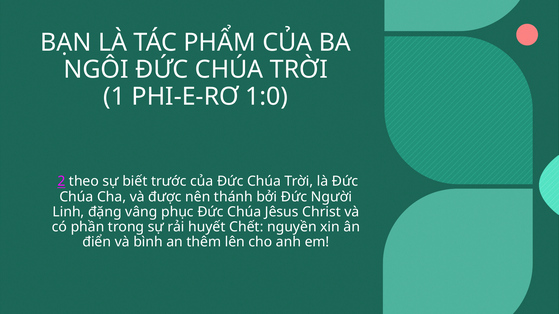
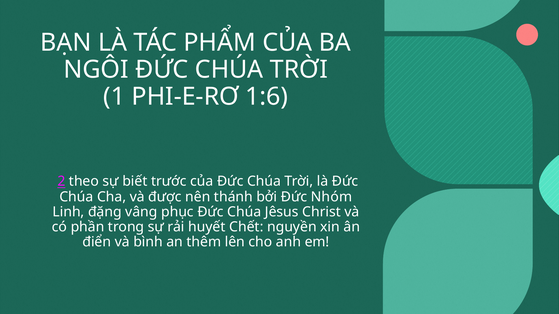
1:0: 1:0 -> 1:6
Người: Người -> Nhóm
